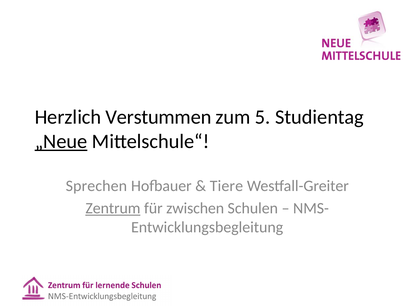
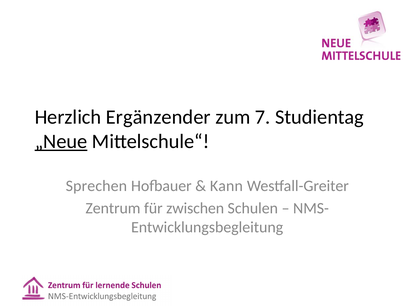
Verstummen: Verstummen -> Ergänzender
5: 5 -> 7
Tiere: Tiere -> Kann
Zentrum underline: present -> none
